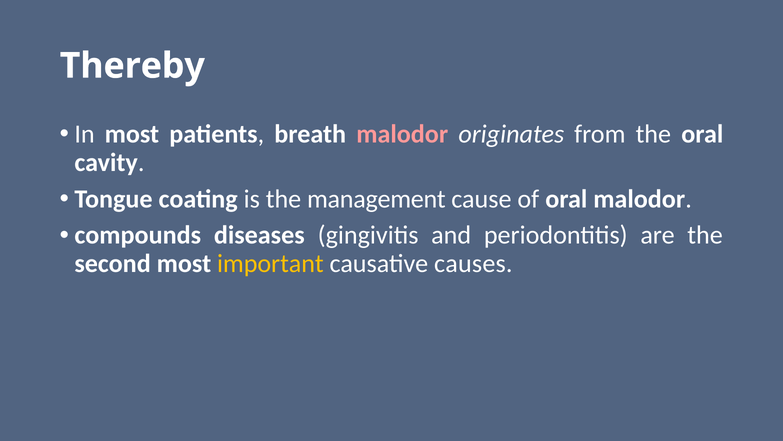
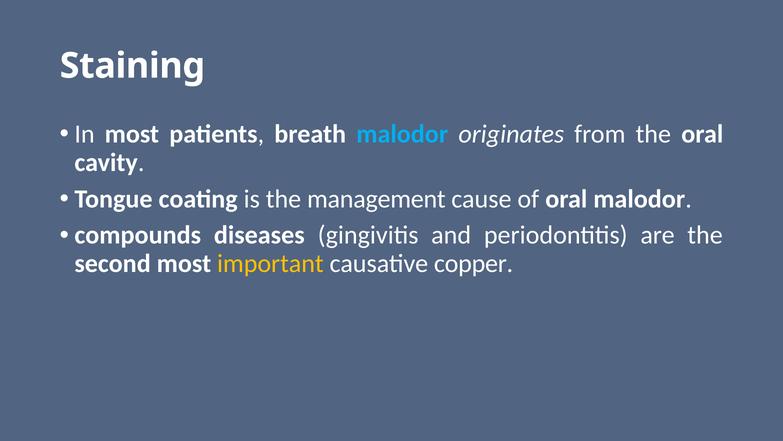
Thereby: Thereby -> Staining
malodor at (402, 134) colour: pink -> light blue
causes: causes -> copper
